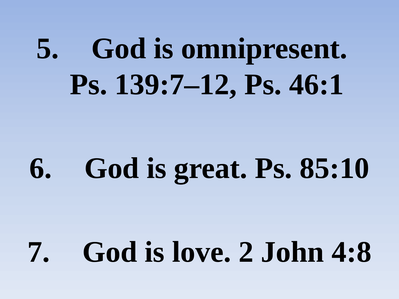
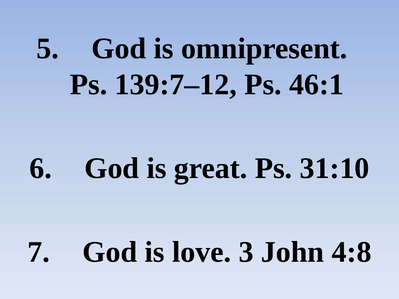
85:10: 85:10 -> 31:10
2: 2 -> 3
